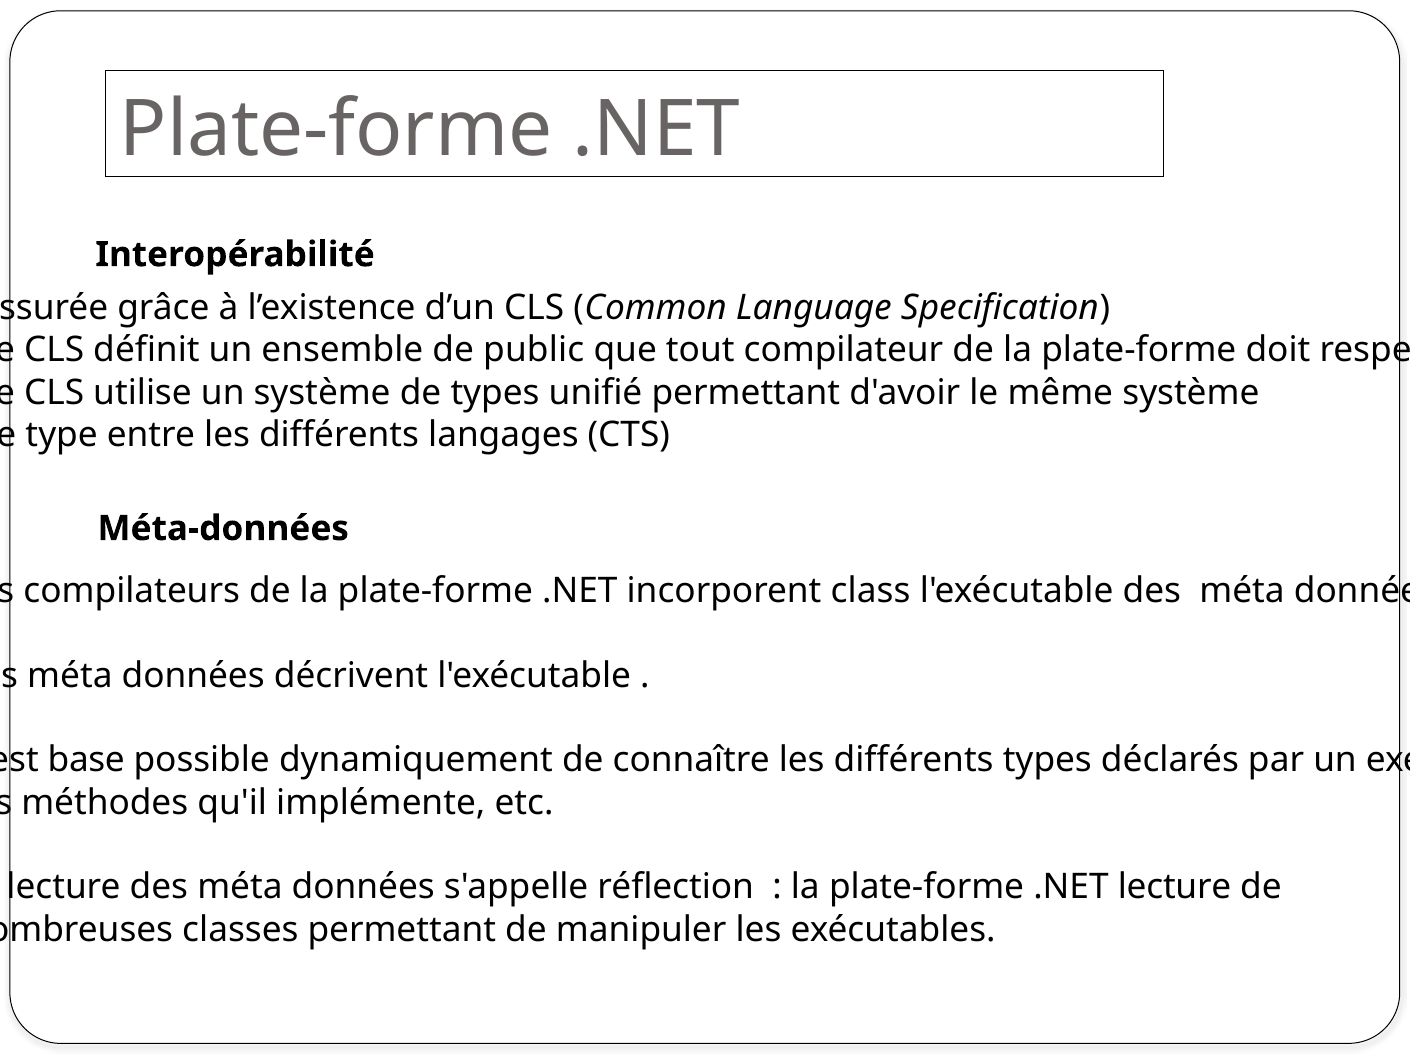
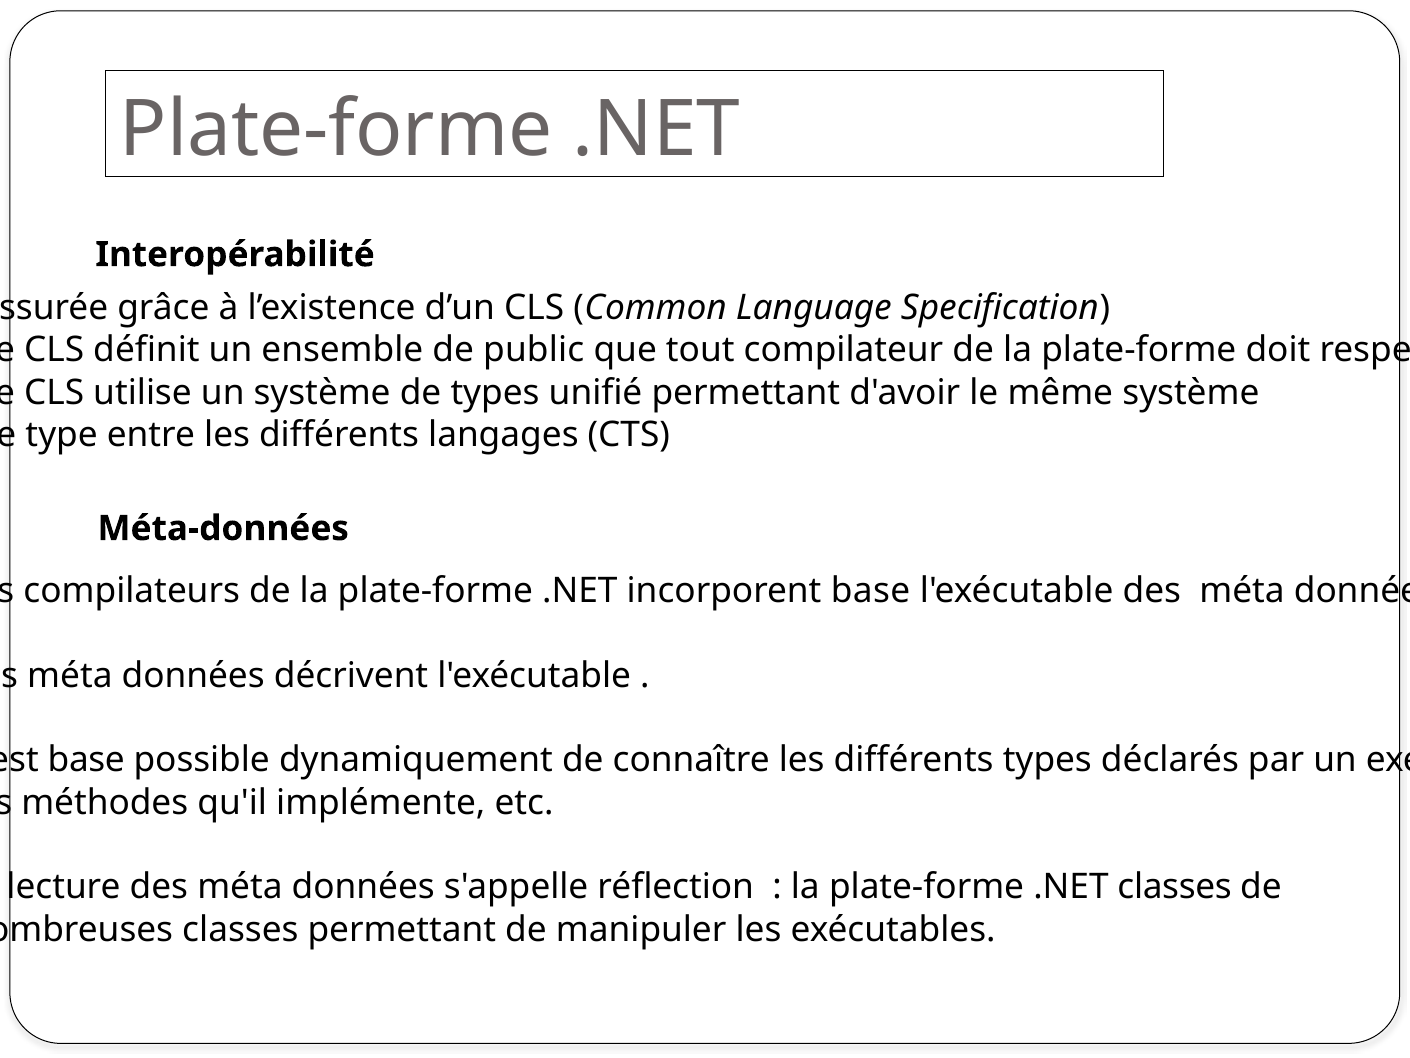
incorporent class: class -> base
.NET lecture: lecture -> classes
